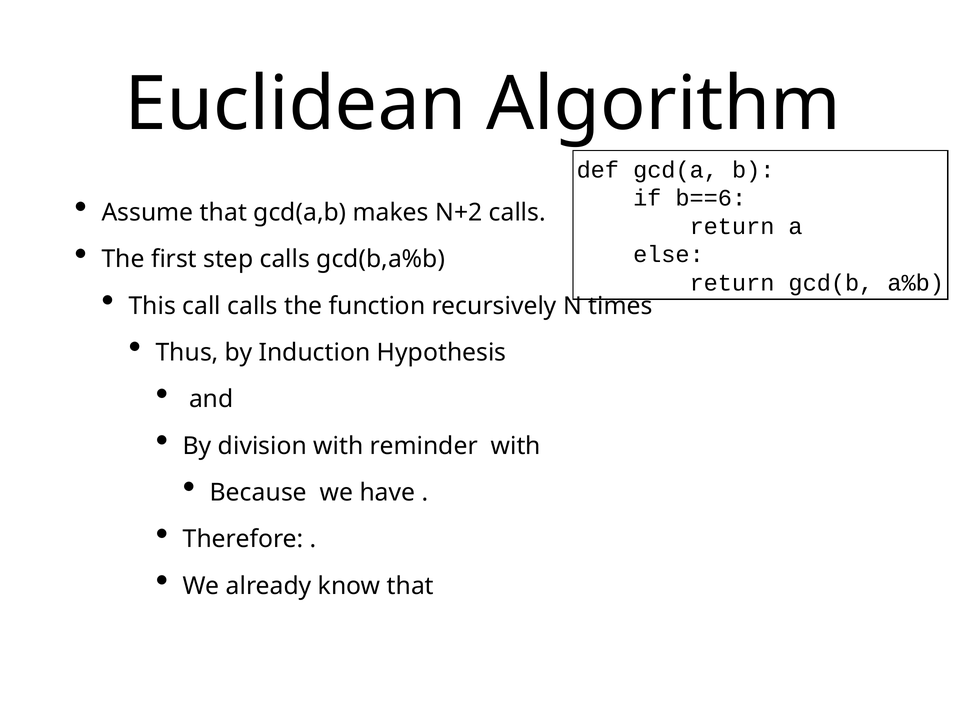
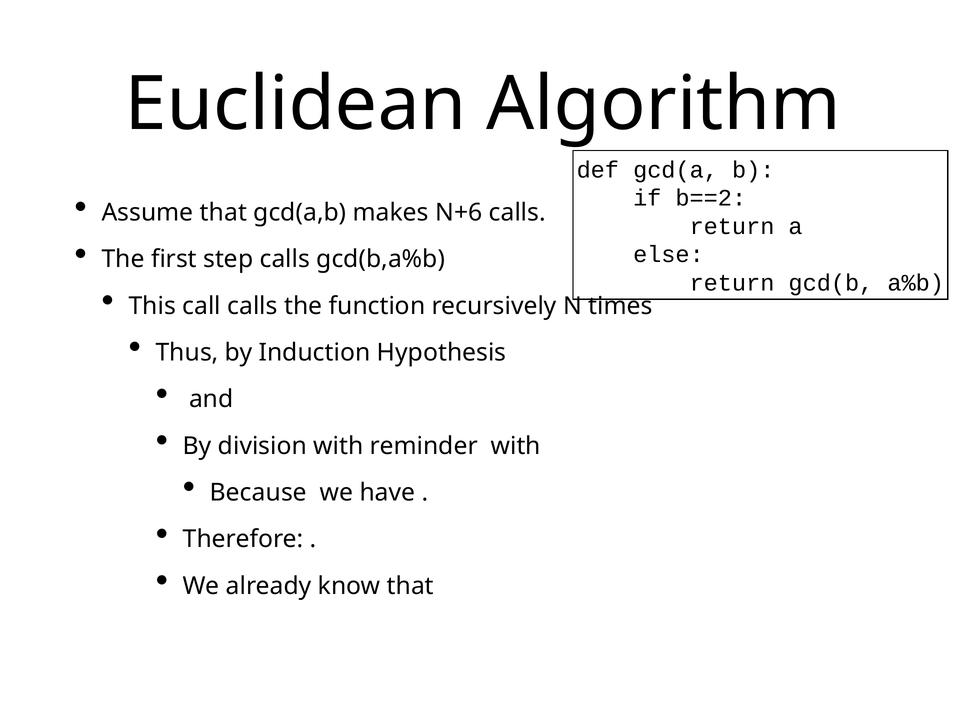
b==6: b==6 -> b==2
N+2: N+2 -> N+6
